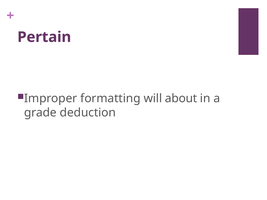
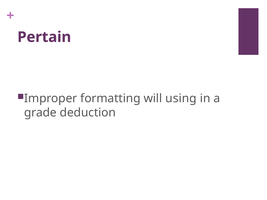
about: about -> using
